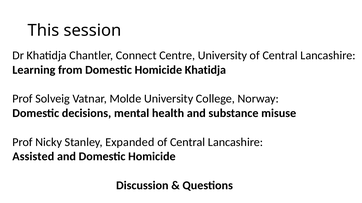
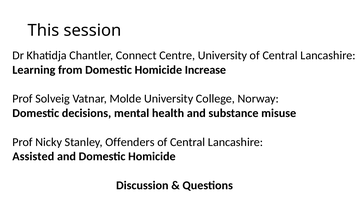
Homicide Khatidja: Khatidja -> Increase
Expanded: Expanded -> Offenders
